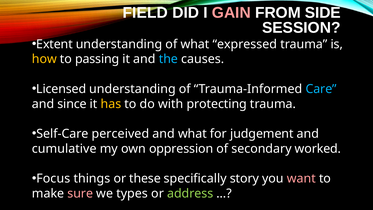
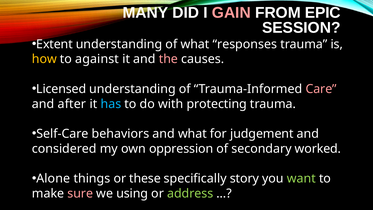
FIELD: FIELD -> MANY
SIDE: SIDE -> EPIC
expressed: expressed -> responses
passing: passing -> against
the colour: light blue -> pink
Care colour: light blue -> pink
since: since -> after
has colour: yellow -> light blue
perceived: perceived -> behaviors
cumulative: cumulative -> considered
Focus: Focus -> Alone
want colour: pink -> light green
types: types -> using
